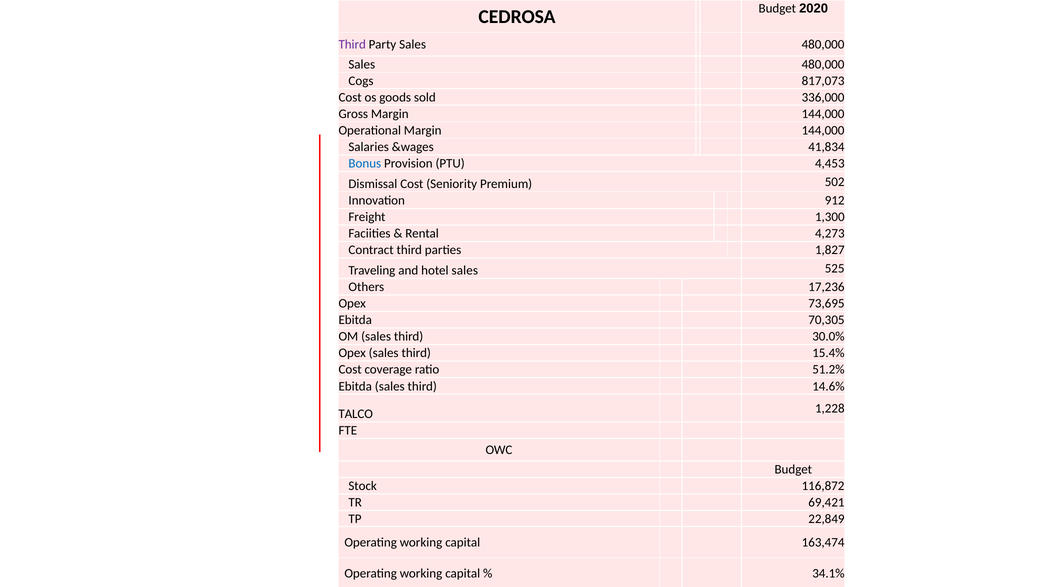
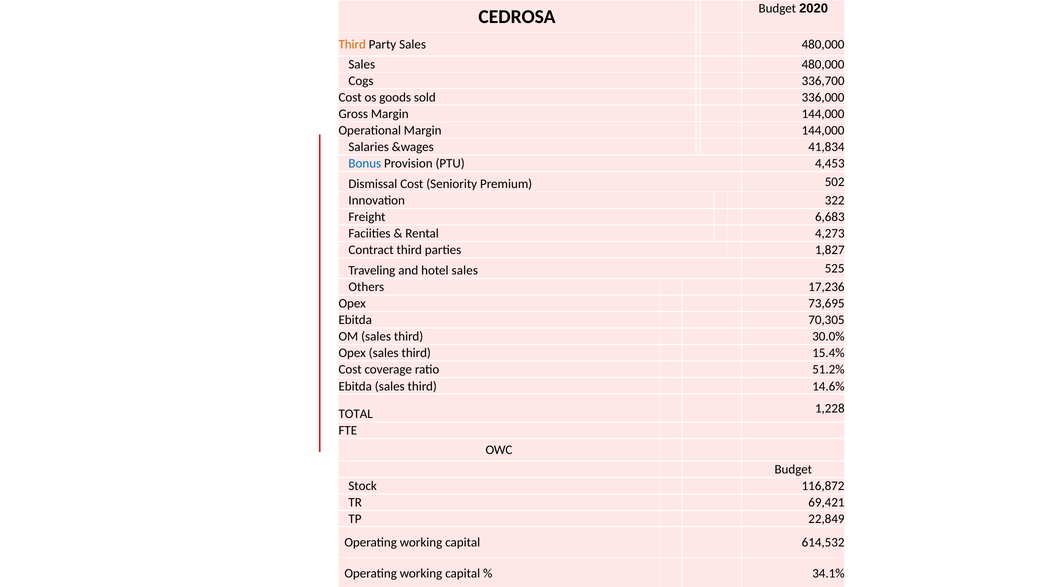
Third at (352, 44) colour: purple -> orange
817,073: 817,073 -> 336,700
912: 912 -> 322
1,300: 1,300 -> 6,683
TALCO: TALCO -> TOTAL
163,474: 163,474 -> 614,532
